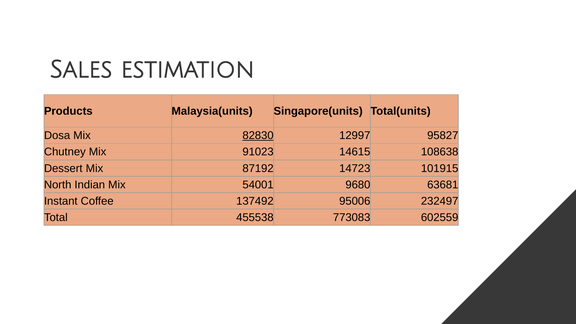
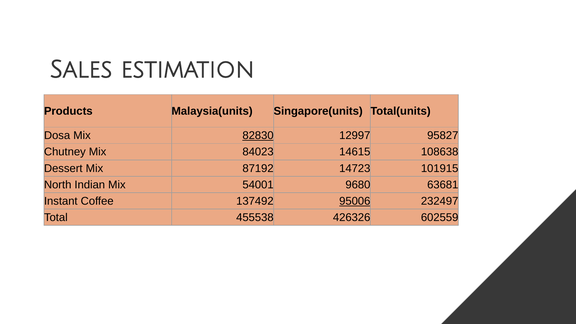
91023: 91023 -> 84023
95006 underline: none -> present
773083: 773083 -> 426326
